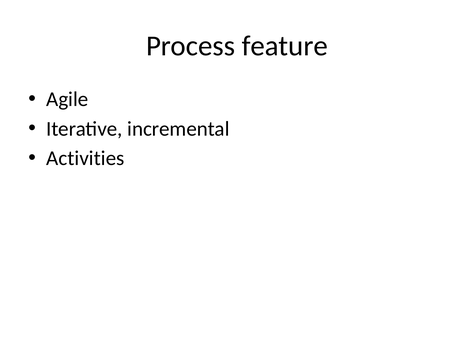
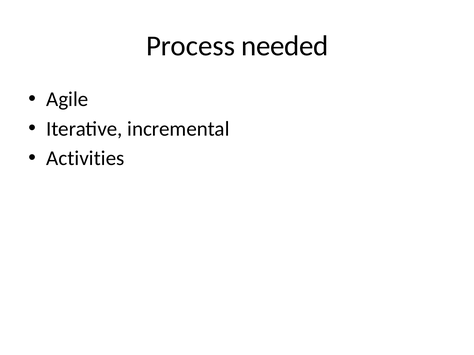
feature: feature -> needed
